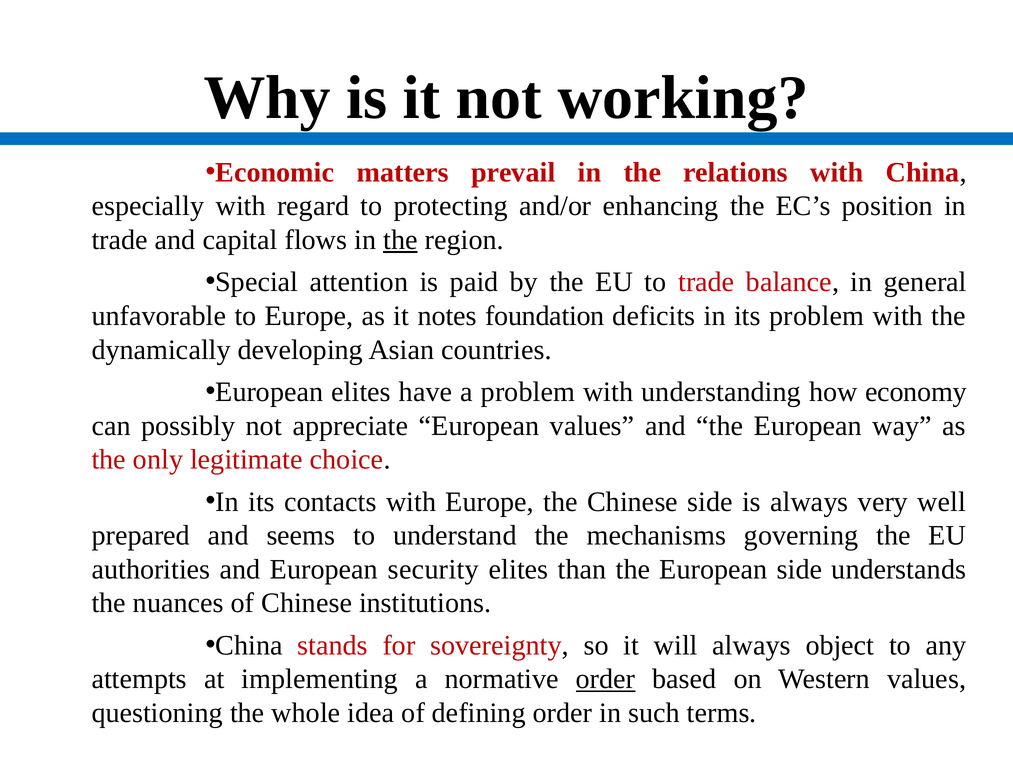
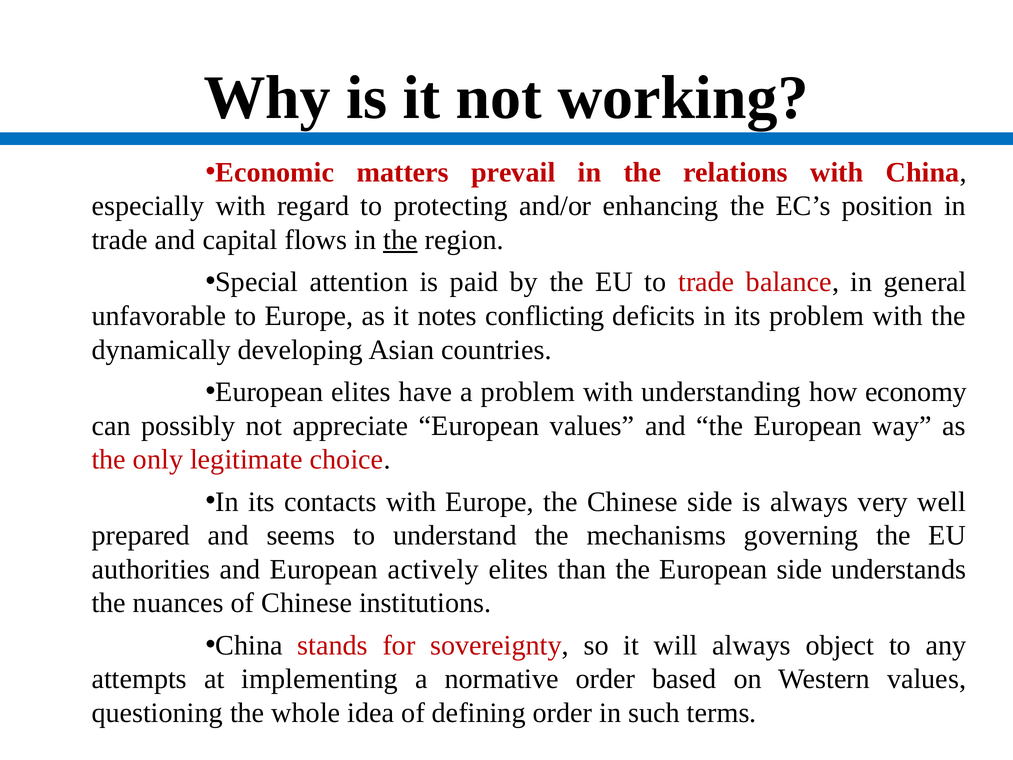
foundation: foundation -> conflicting
security: security -> actively
order at (606, 679) underline: present -> none
